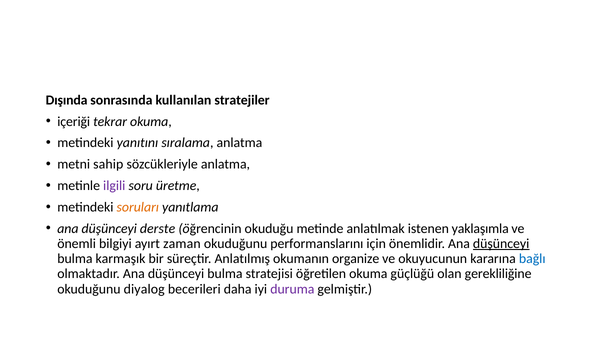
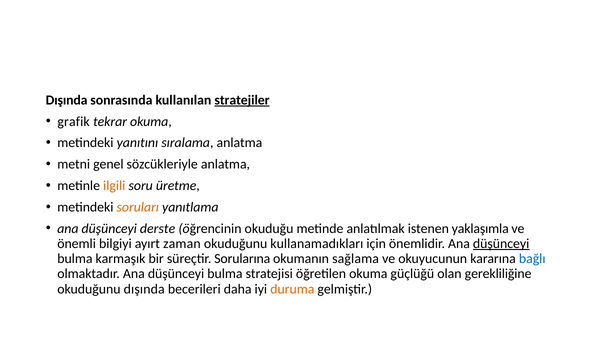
stratejiler underline: none -> present
içeriği: içeriği -> grafik
sahip: sahip -> genel
ilgili colour: purple -> orange
performanslarını: performanslarını -> kullanamadıkları
Anlatılmış: Anlatılmış -> Sorularına
organize: organize -> sağlama
okuduğunu diyalog: diyalog -> dışında
duruma colour: purple -> orange
